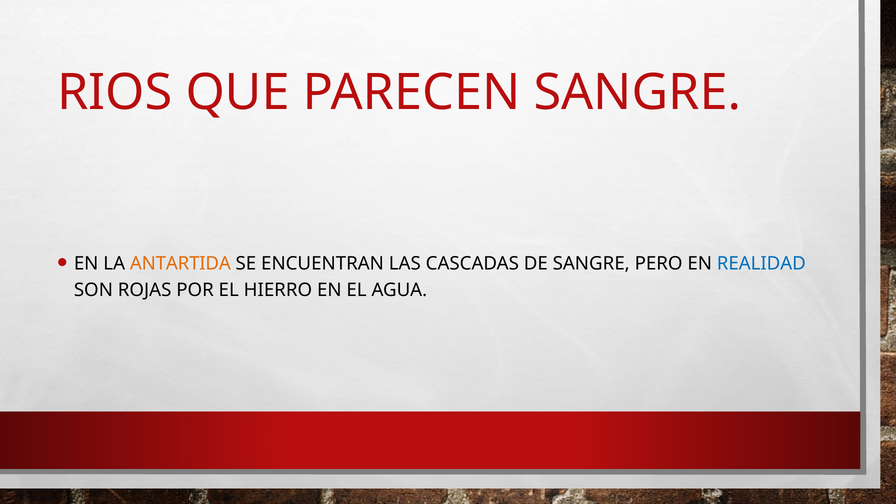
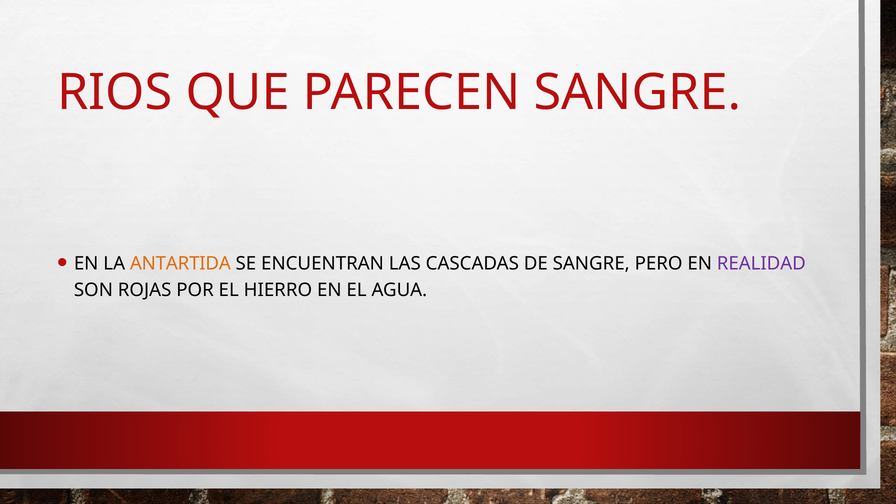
REALIDAD colour: blue -> purple
